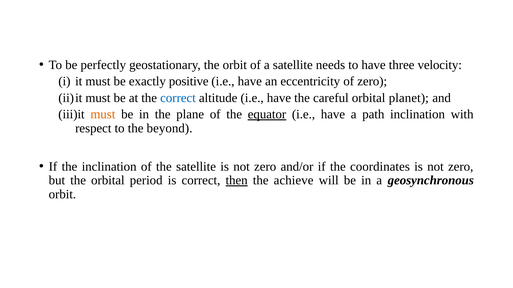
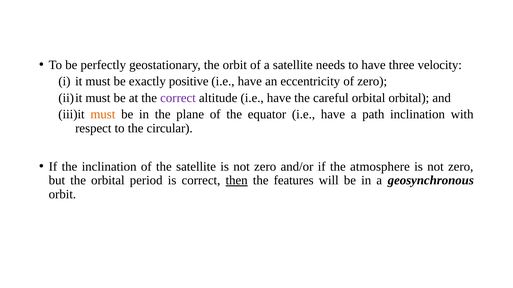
correct at (178, 98) colour: blue -> purple
orbital planet: planet -> orbital
equator underline: present -> none
beyond: beyond -> circular
coordinates: coordinates -> atmosphere
achieve: achieve -> features
